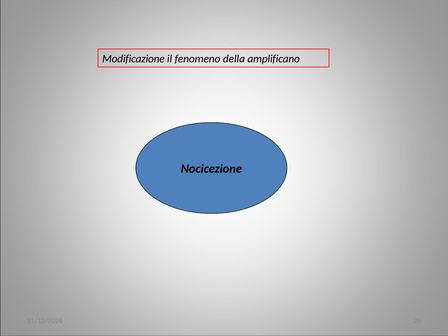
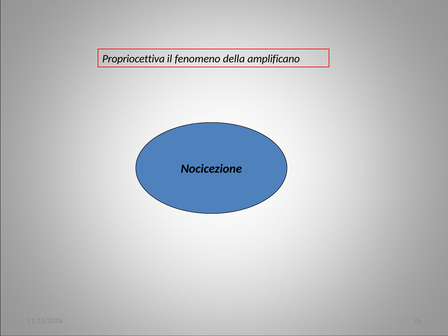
Modificazione: Modificazione -> Propriocettiva
